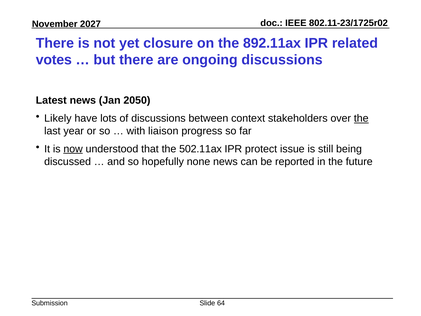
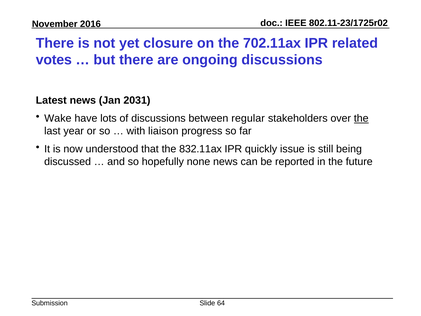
2027: 2027 -> 2016
892.11ax: 892.11ax -> 702.11ax
2050: 2050 -> 2031
Likely: Likely -> Wake
context: context -> regular
now underline: present -> none
502.11ax: 502.11ax -> 832.11ax
protect: protect -> quickly
